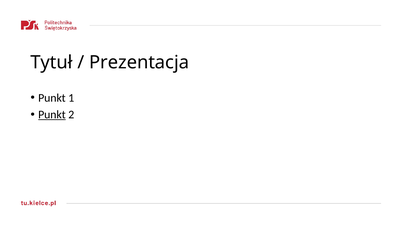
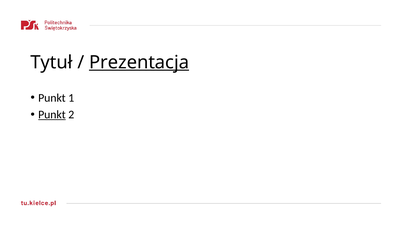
Prezentacja underline: none -> present
